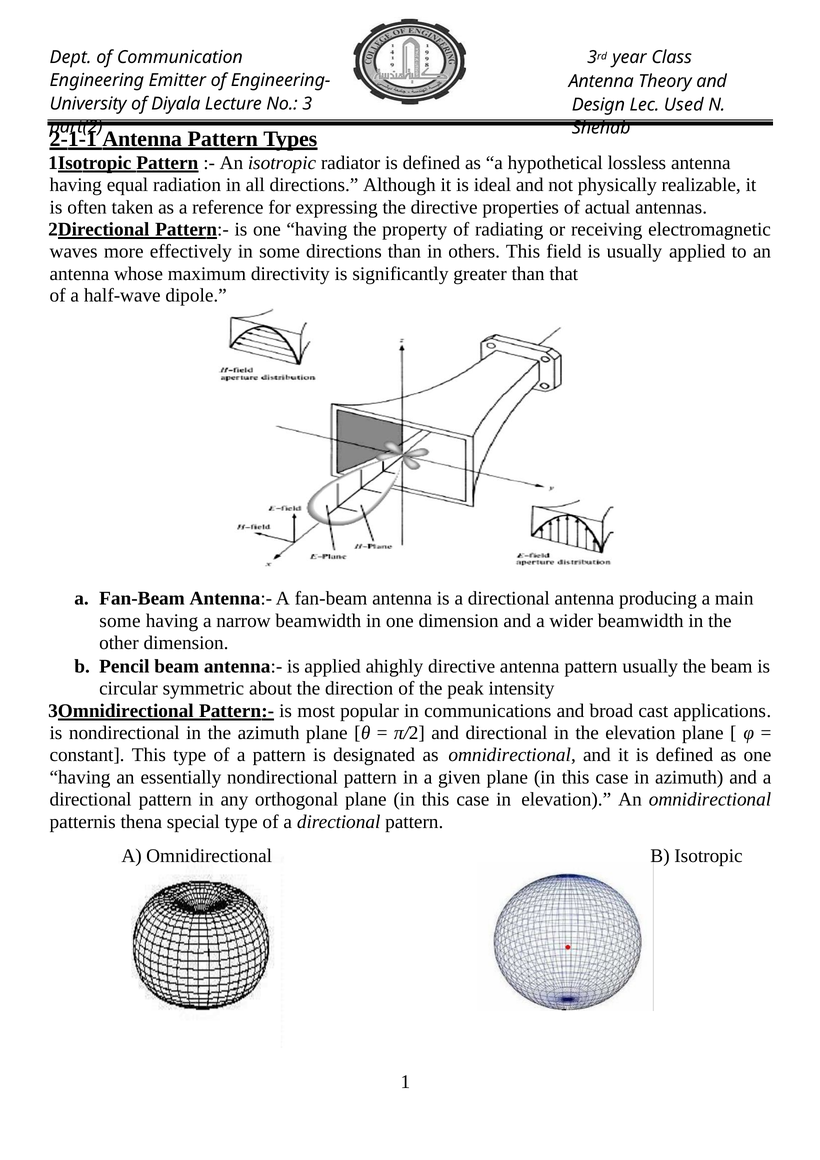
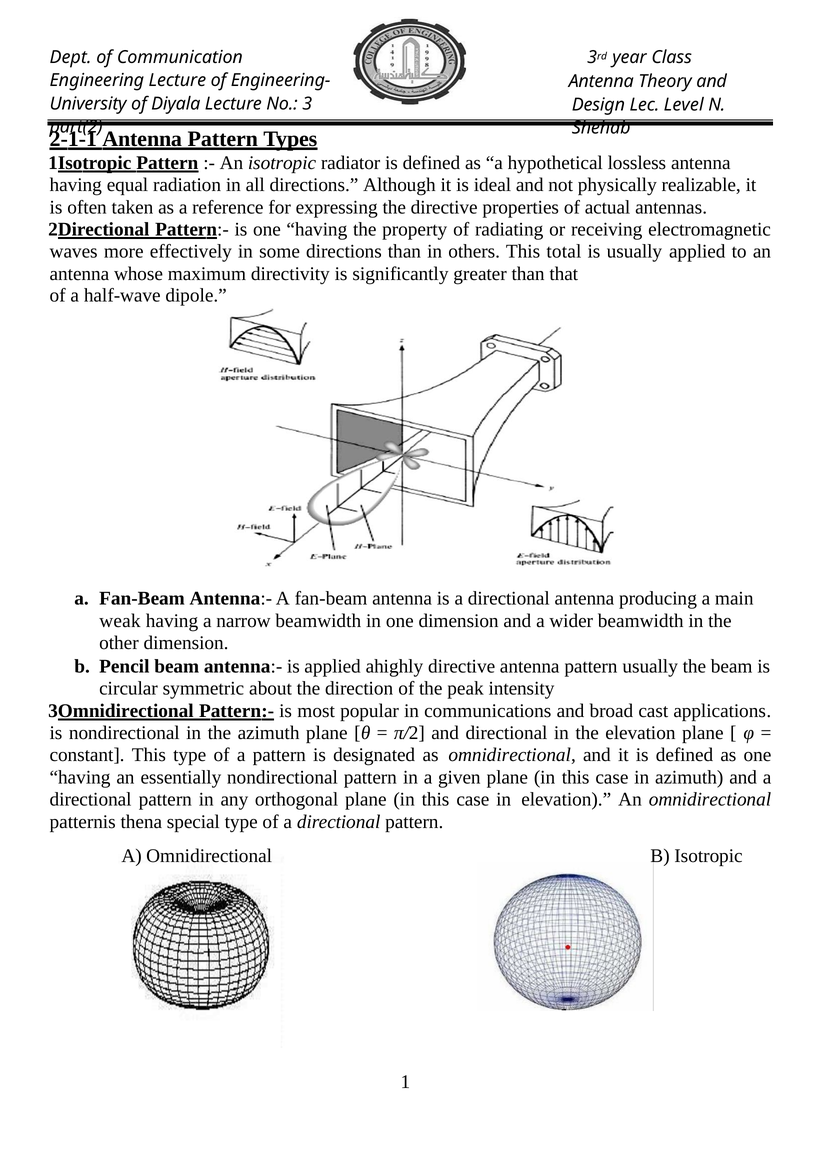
Engineering Emitter: Emitter -> Lecture
Used: Used -> Level
field: field -> total
some at (120, 621): some -> weak
